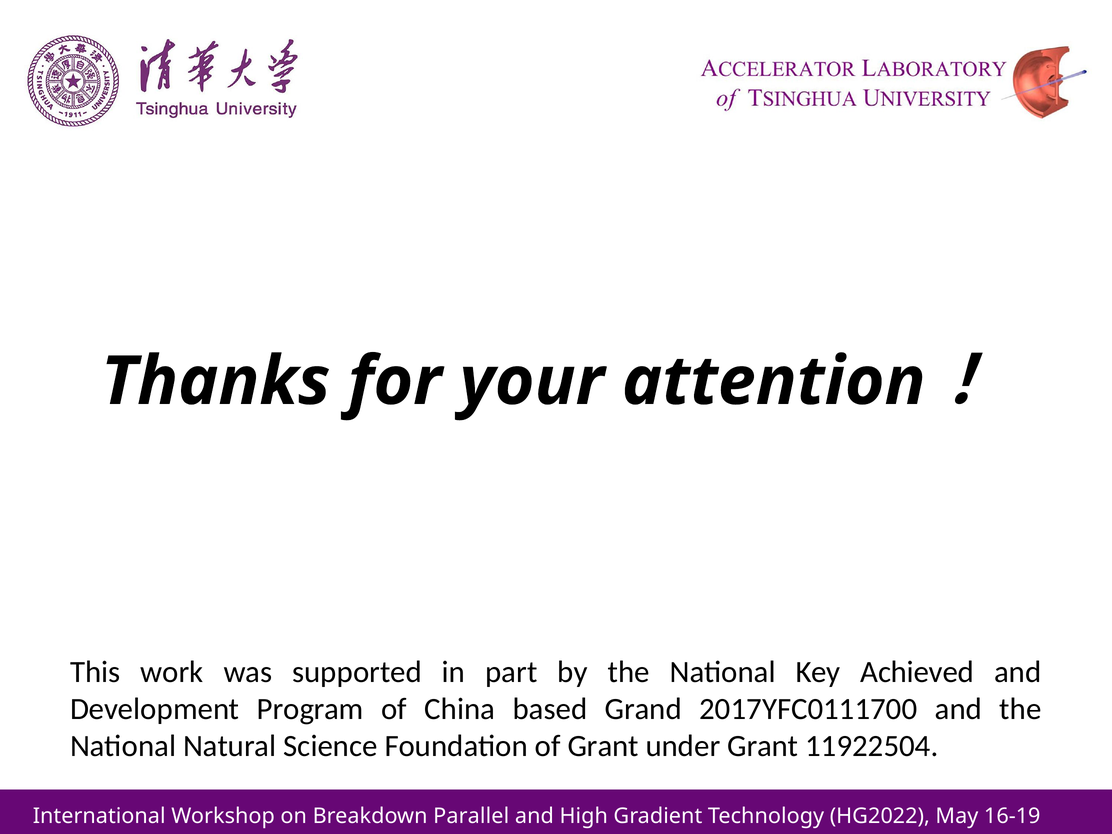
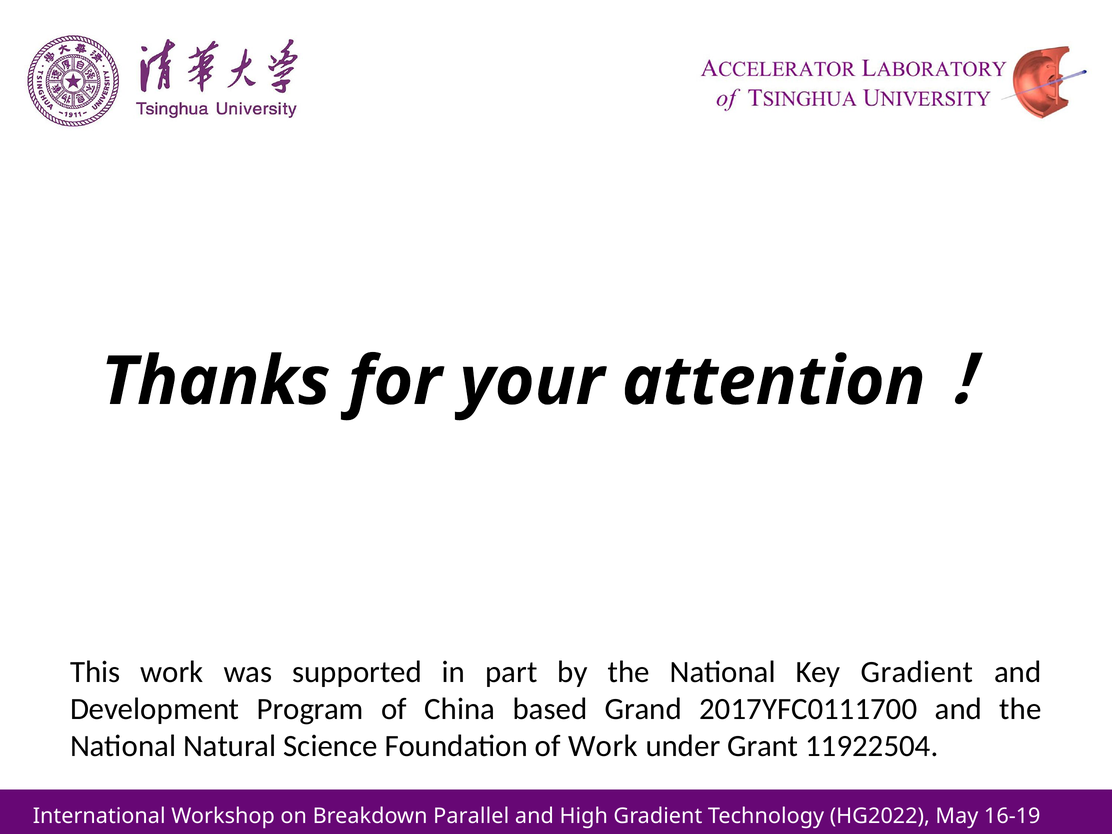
Key Achieved: Achieved -> Gradient
of Grant: Grant -> Work
